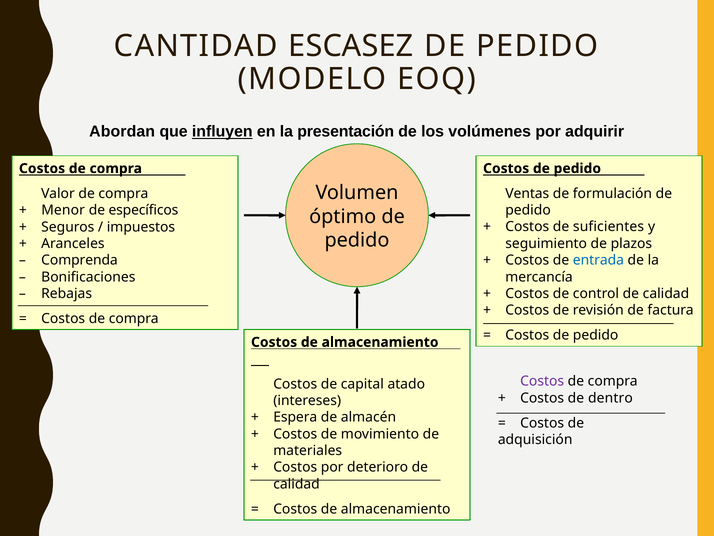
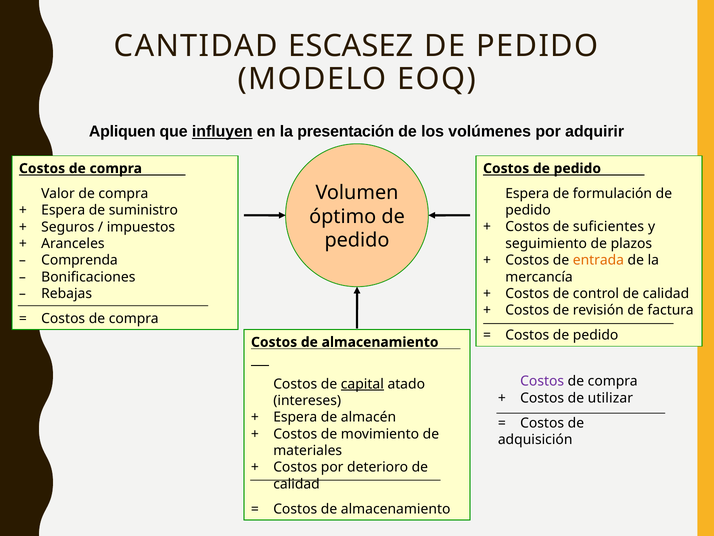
Abordan: Abordan -> Apliquen
Ventas at (527, 193): Ventas -> Espera
Menor at (63, 210): Menor -> Espera
específicos: específicos -> suministro
entrada colour: blue -> orange
capital underline: none -> present
dentro: dentro -> utilizar
